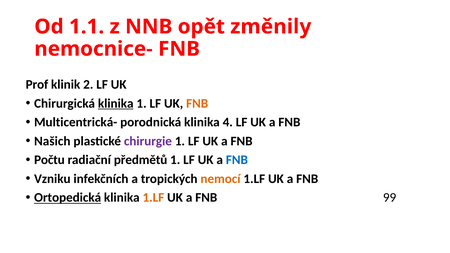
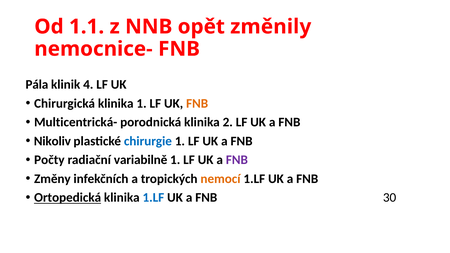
Prof: Prof -> Pála
2: 2 -> 4
klinika at (116, 104) underline: present -> none
4: 4 -> 2
Našich: Našich -> Nikoliv
chirurgie colour: purple -> blue
Počtu: Počtu -> Počty
předmětů: předmětů -> variabilně
FNB at (237, 160) colour: blue -> purple
Vzniku: Vzniku -> Změny
1.LF at (153, 198) colour: orange -> blue
99: 99 -> 30
